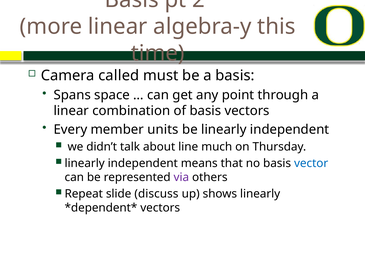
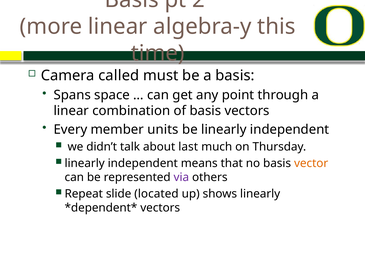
line: line -> last
vector colour: blue -> orange
discuss: discuss -> located
